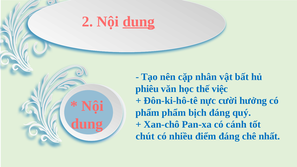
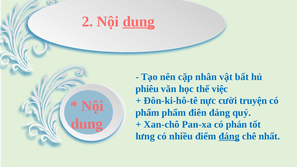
hưởng: hưởng -> truyện
bịch: bịch -> điên
cánh: cánh -> phán
chút: chút -> lưng
đáng at (229, 136) underline: none -> present
